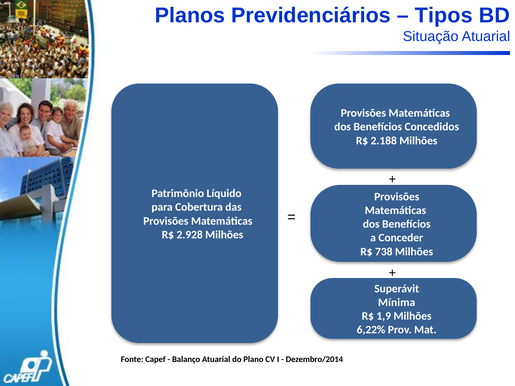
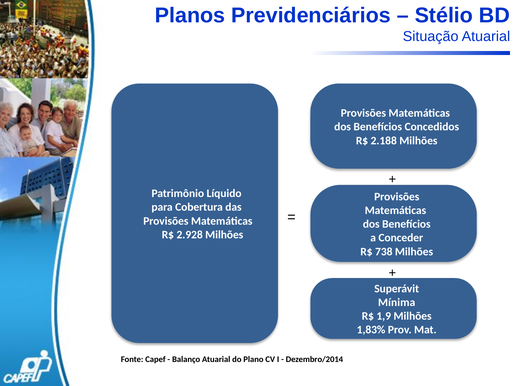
Tipos: Tipos -> Stélio
6,22%: 6,22% -> 1,83%
